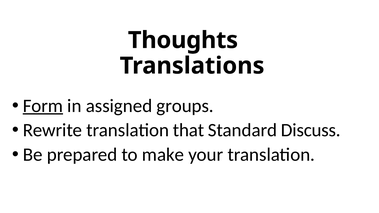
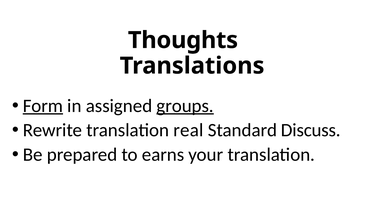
groups underline: none -> present
that: that -> real
make: make -> earns
